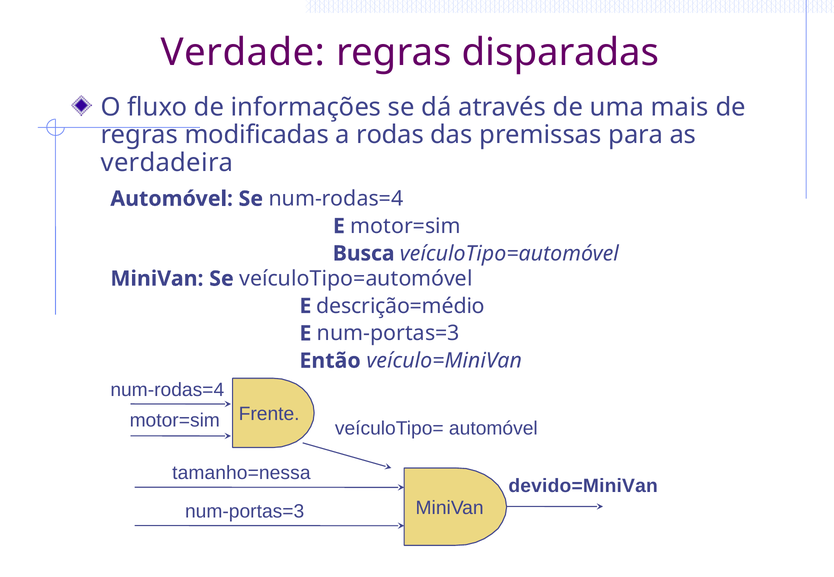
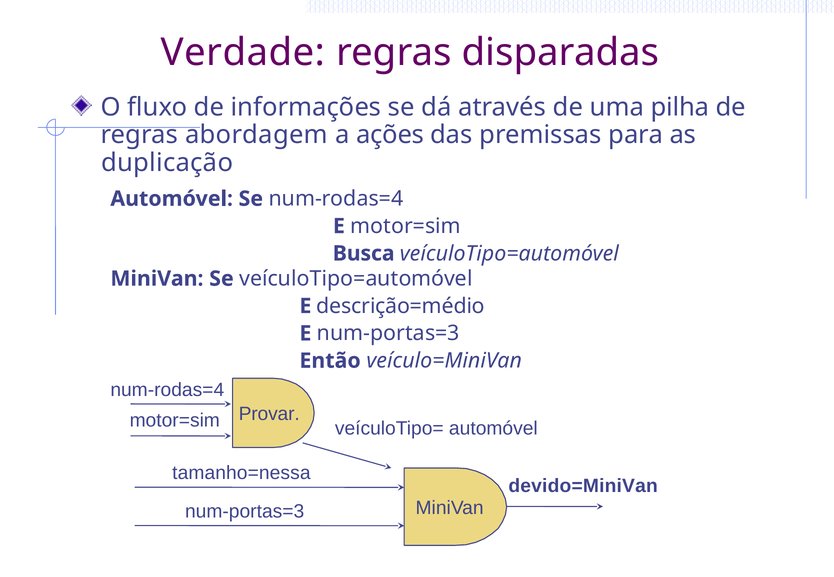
mais: mais -> pilha
modificadas: modificadas -> abordagem
rodas: rodas -> ações
verdadeira: verdadeira -> duplicação
Frente: Frente -> Provar
